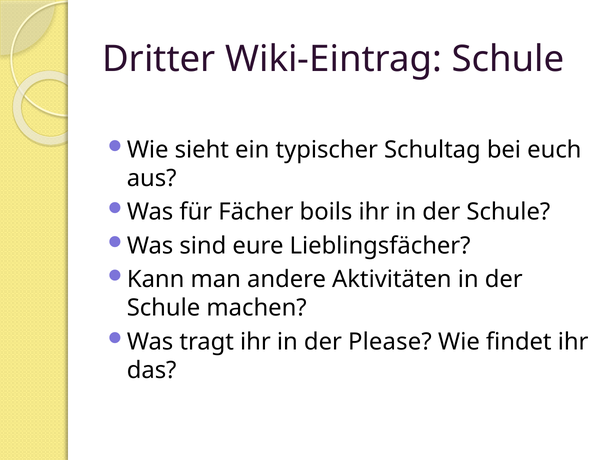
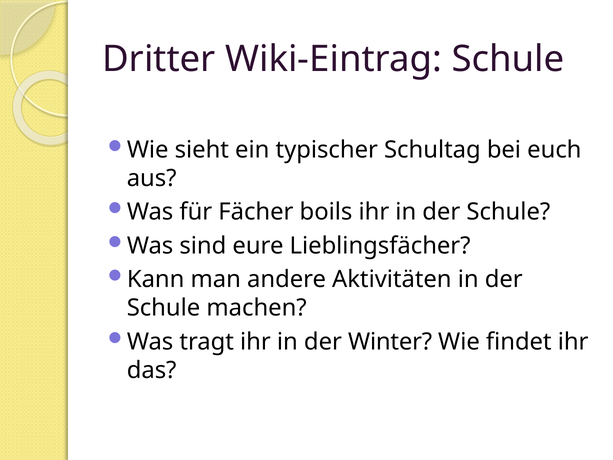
Please: Please -> Winter
